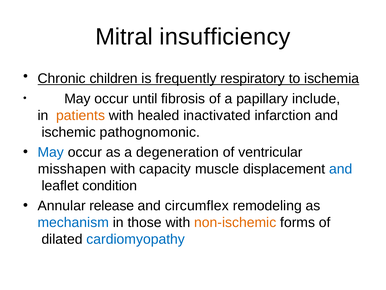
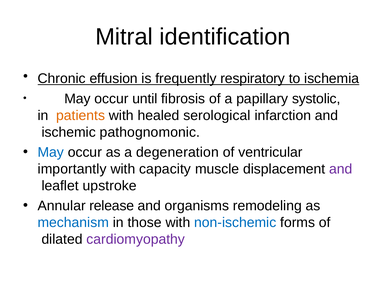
insufficiency: insufficiency -> identification
children: children -> effusion
include: include -> systolic
inactivated: inactivated -> serological
misshapen: misshapen -> importantly
and at (341, 169) colour: blue -> purple
condition: condition -> upstroke
circumflex: circumflex -> organisms
non-ischemic colour: orange -> blue
cardiomyopathy colour: blue -> purple
